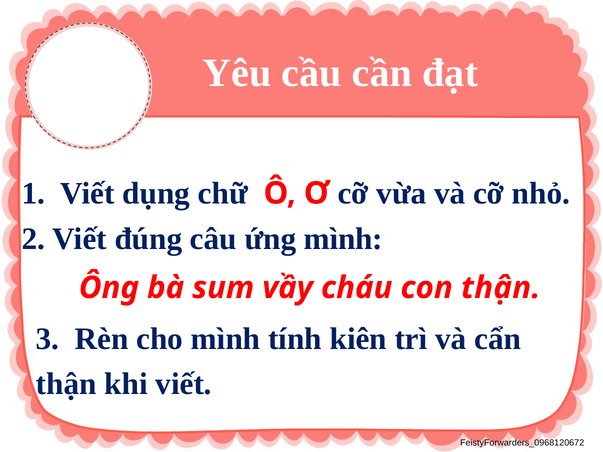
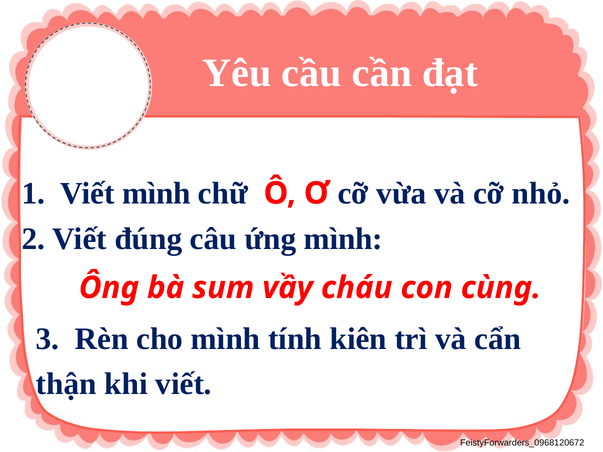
Viết dụng: dụng -> mình
con thận: thận -> cùng
